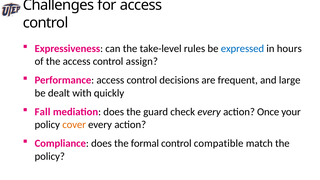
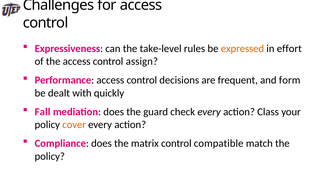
expressed colour: blue -> orange
hours: hours -> effort
large: large -> form
Once: Once -> Class
formal: formal -> matrix
